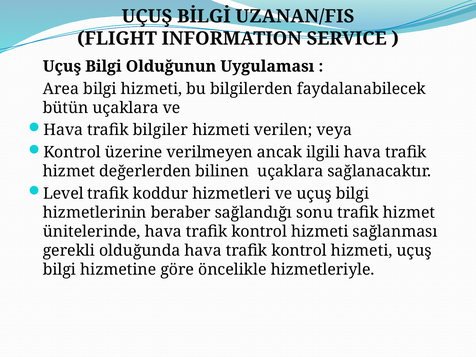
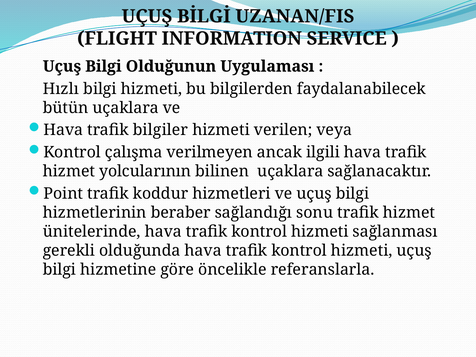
Area: Area -> Hızlı
üzerine: üzerine -> çalışma
değerlerden: değerlerden -> yolcularının
Level: Level -> Point
hizmetleriyle: hizmetleriyle -> referanslarla
